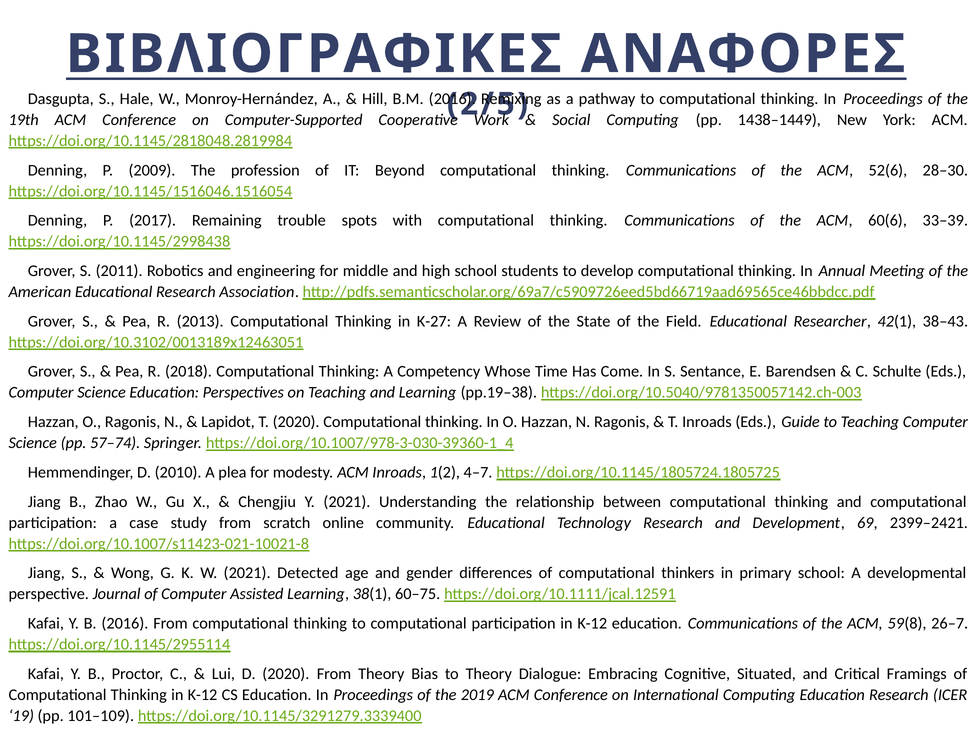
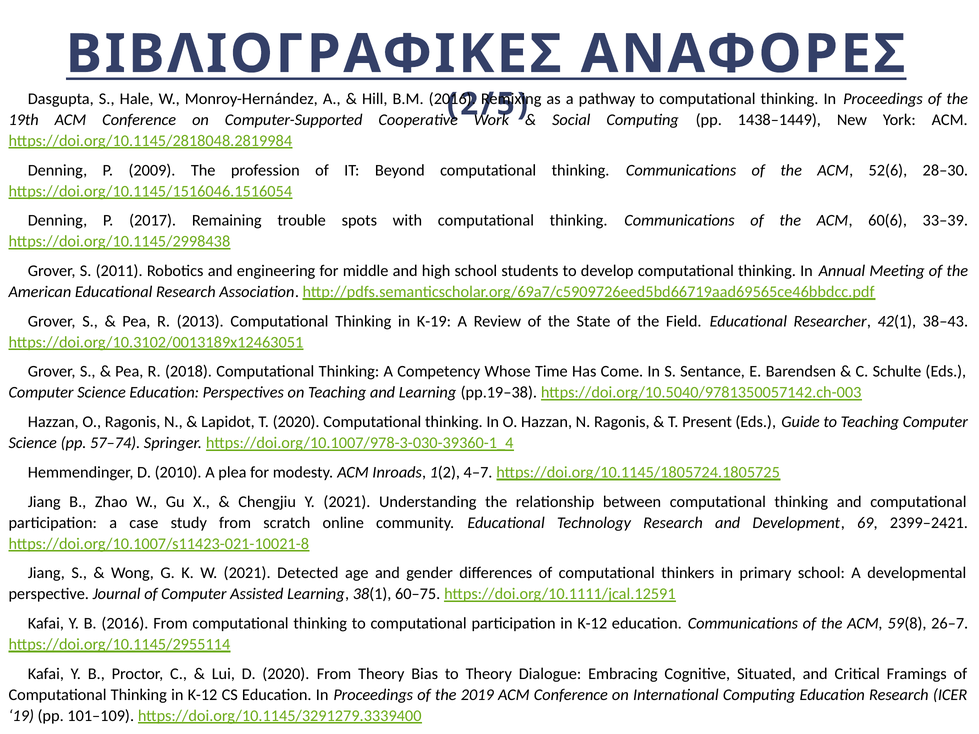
K-27: K-27 -> K-19
T Inroads: Inroads -> Present
